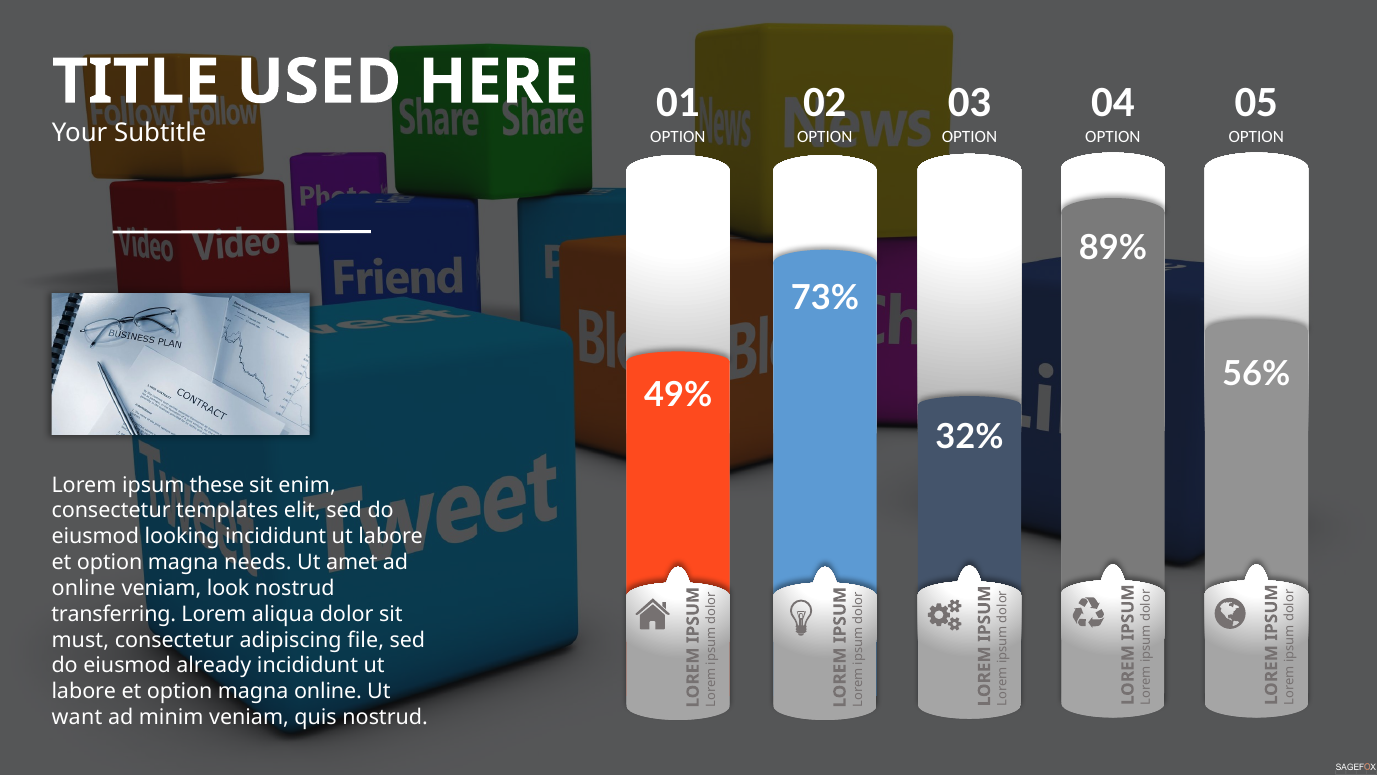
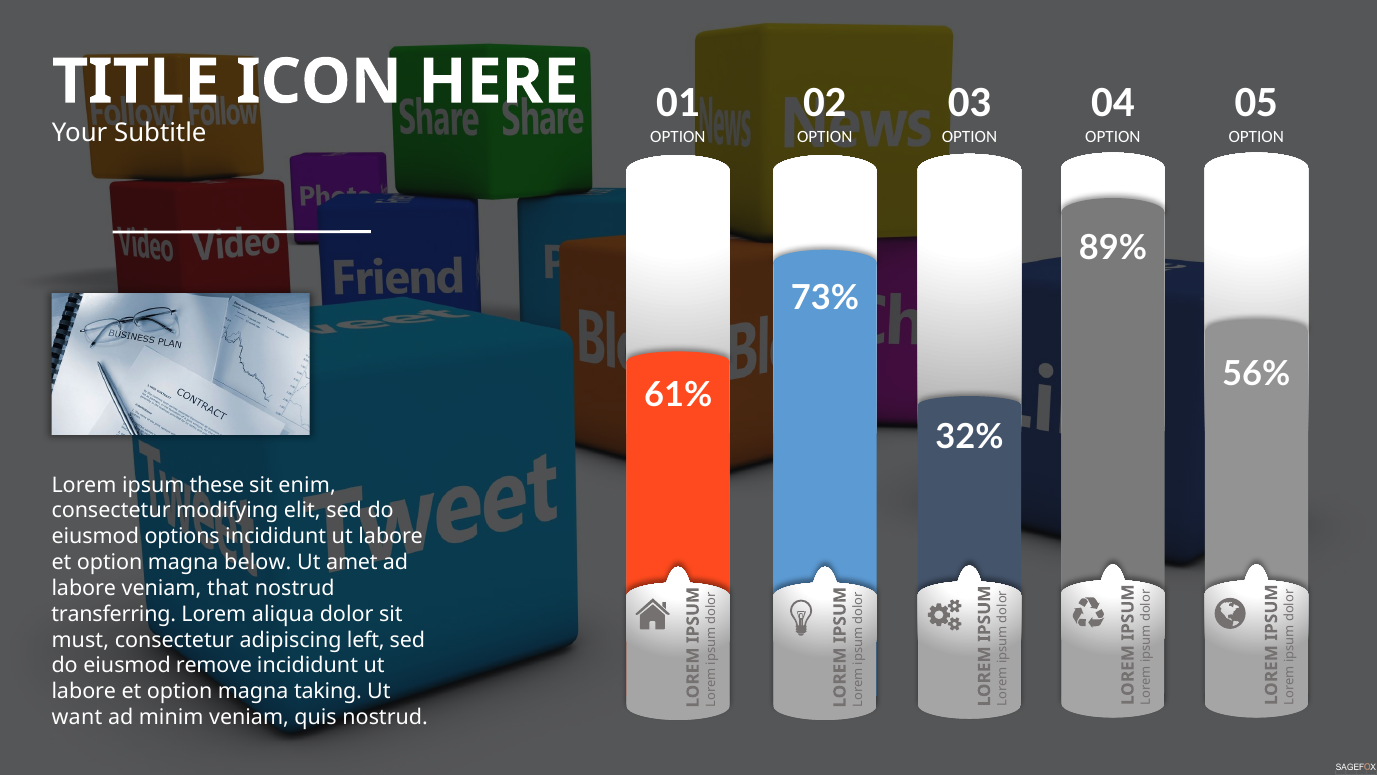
USED: USED -> ICON
49%: 49% -> 61%
templates: templates -> modifying
looking: looking -> options
needs: needs -> below
online at (84, 588): online -> labore
look: look -> that
file: file -> left
already: already -> remove
magna online: online -> taking
